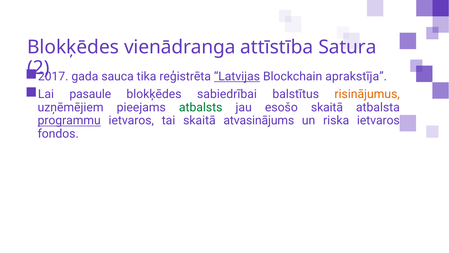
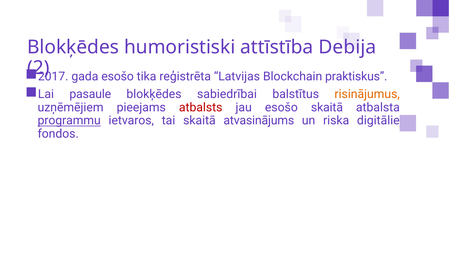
vienādranga: vienādranga -> humoristiski
Satura: Satura -> Debija
gada sauca: sauca -> esošo
Latvijas underline: present -> none
aprakstīja: aprakstīja -> praktiskus
atbalsts colour: green -> red
riska ietvaros: ietvaros -> digitālie
